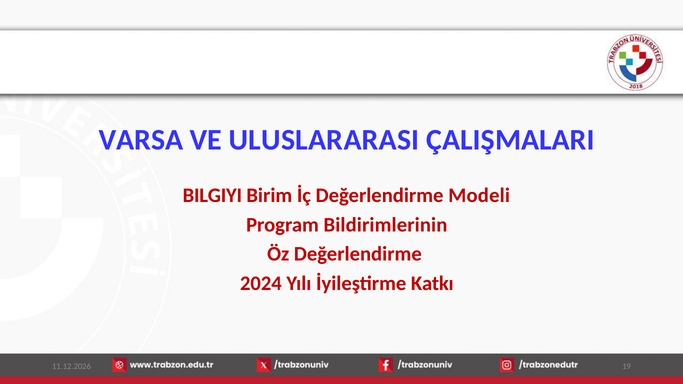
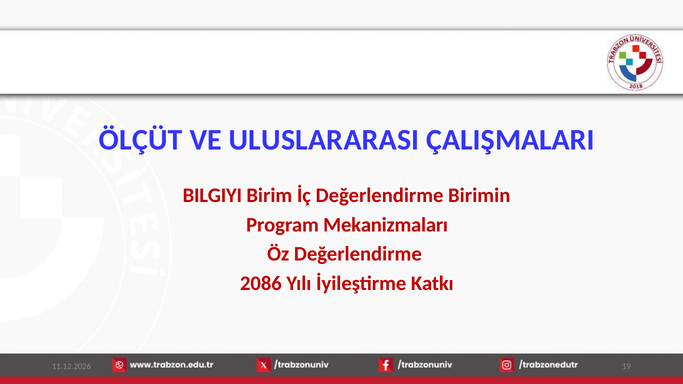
VARSA: VARSA -> ÖLÇÜT
Modeli: Modeli -> Birimin
Bildirimlerinin: Bildirimlerinin -> Mekanizmaları
2024: 2024 -> 2086
